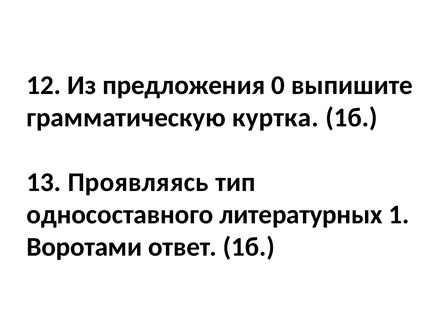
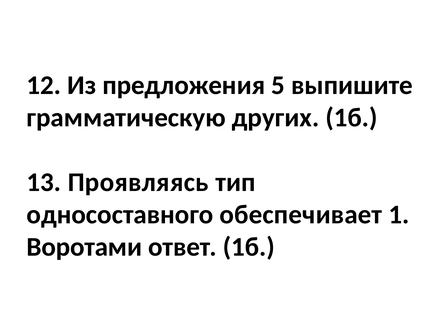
0: 0 -> 5
куртка: куртка -> других
литературных: литературных -> обеспечивает
